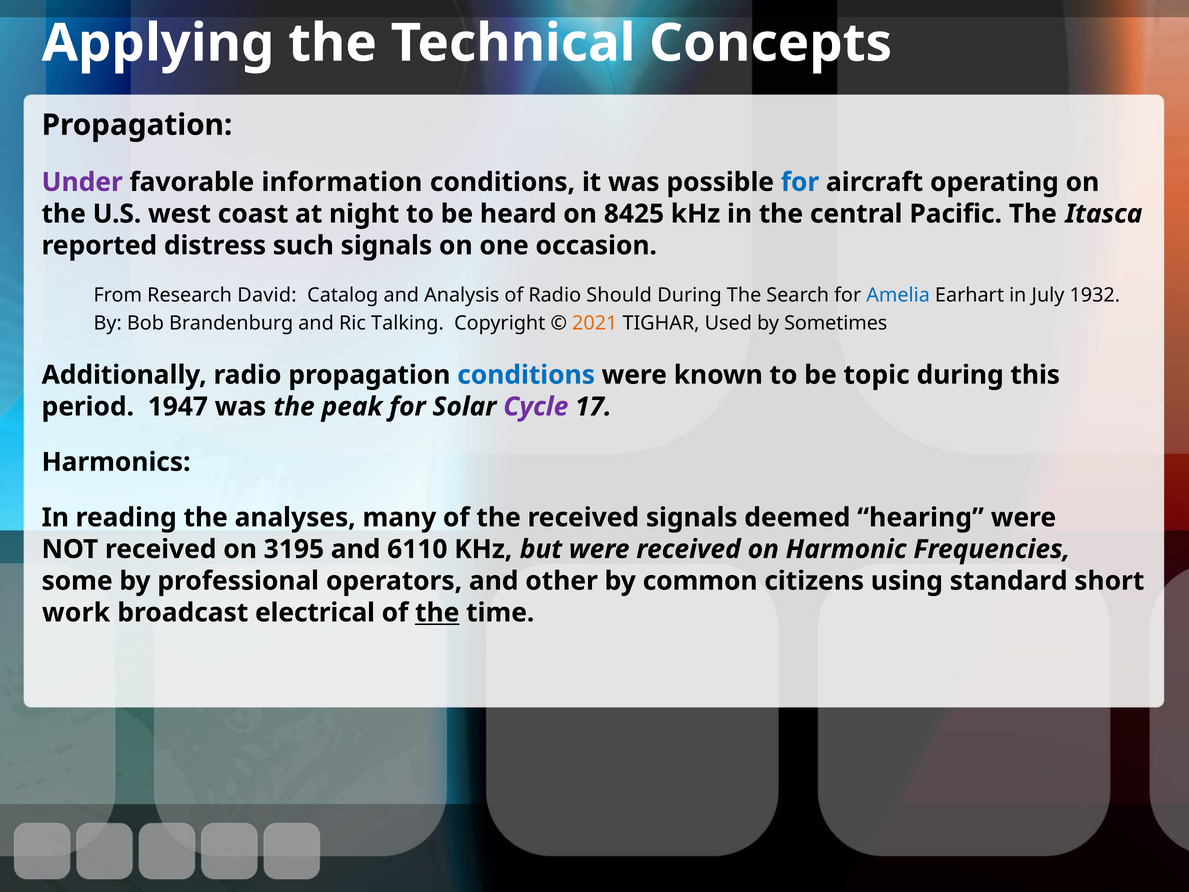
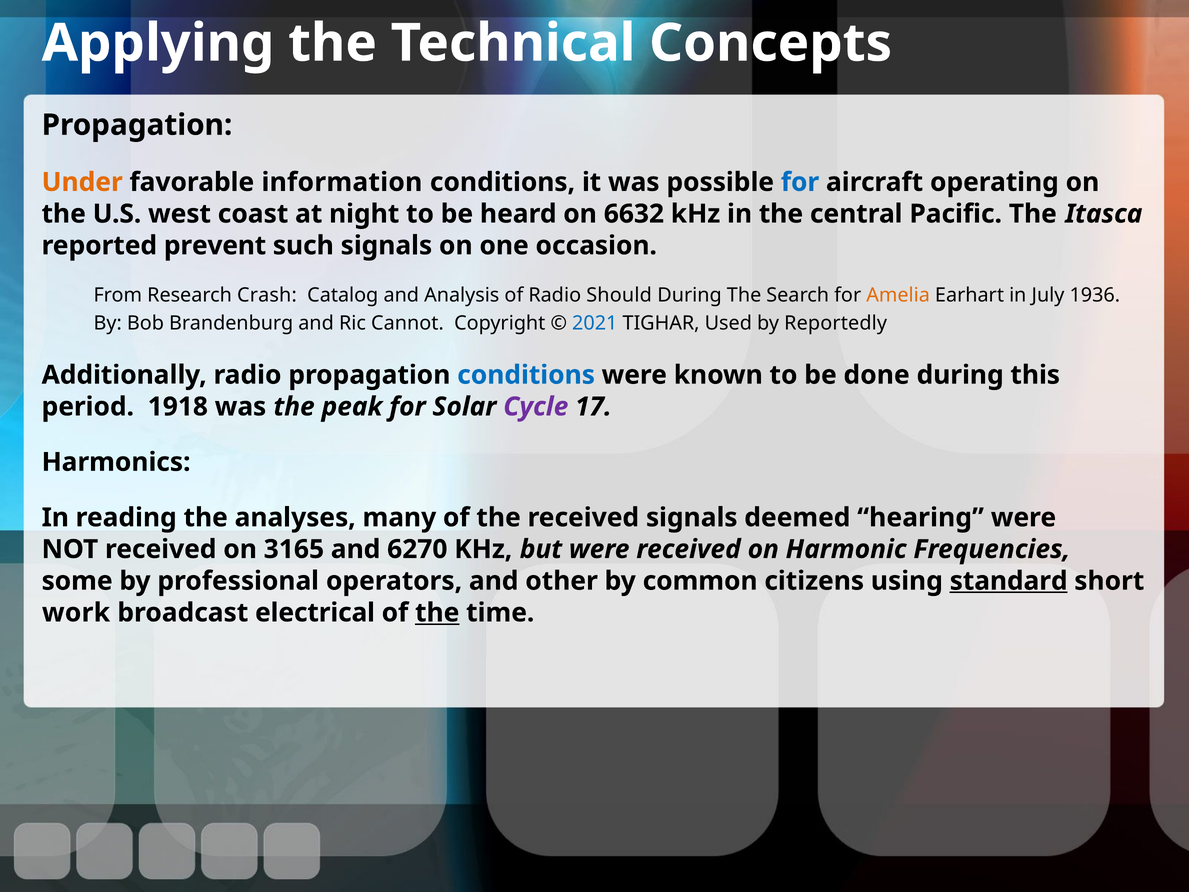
Under colour: purple -> orange
8425: 8425 -> 6632
distress: distress -> prevent
David: David -> Crash
Amelia colour: blue -> orange
1932: 1932 -> 1936
Talking: Talking -> Cannot
2021 colour: orange -> blue
Sometimes: Sometimes -> Reportedly
topic: topic -> done
1947: 1947 -> 1918
3195: 3195 -> 3165
6110: 6110 -> 6270
standard underline: none -> present
